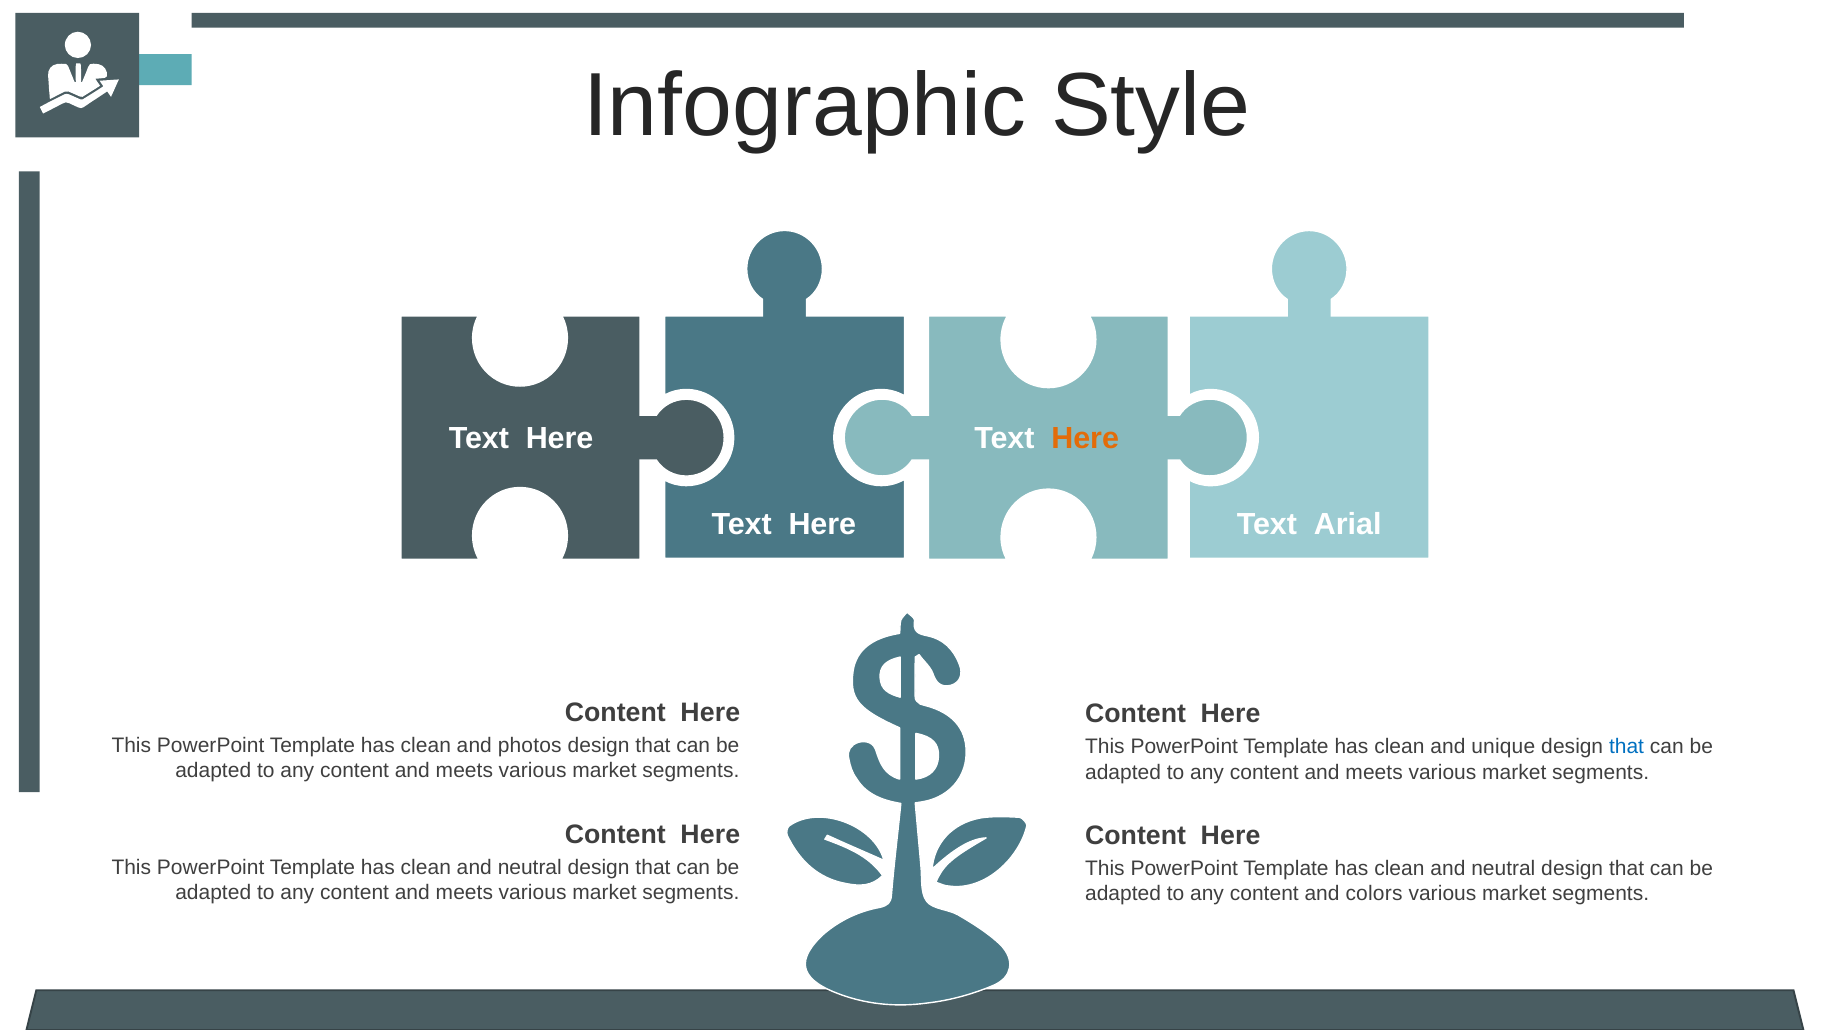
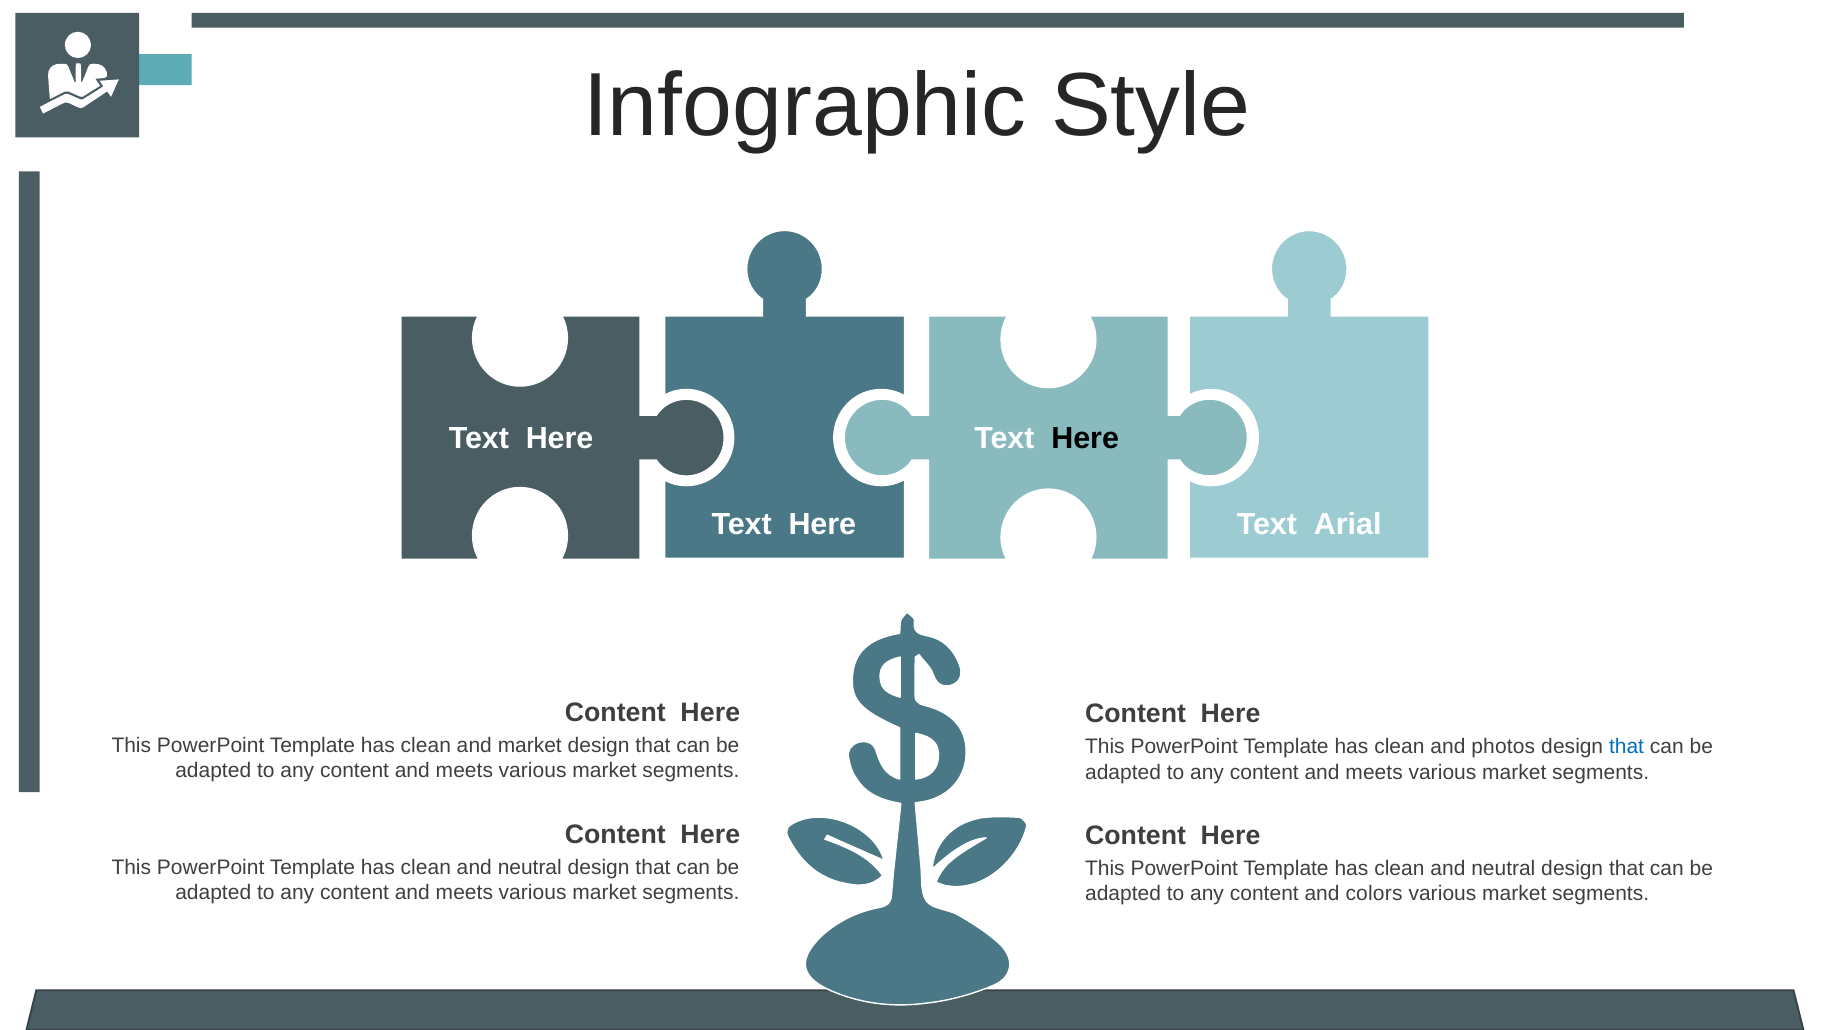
Here at (1085, 438) colour: orange -> black
and photos: photos -> market
unique: unique -> photos
